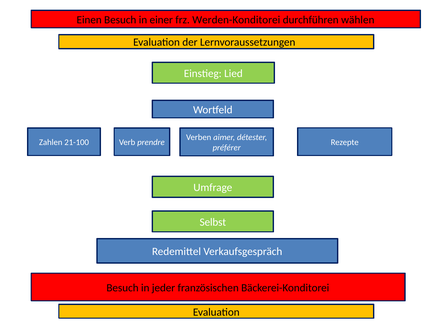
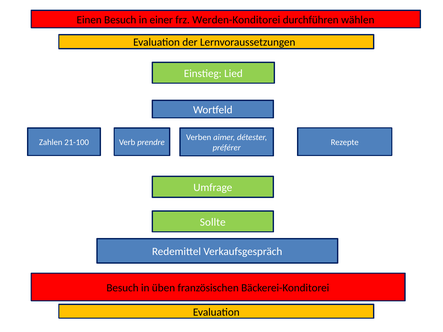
Selbst: Selbst -> Sollte
jeder: jeder -> üben
